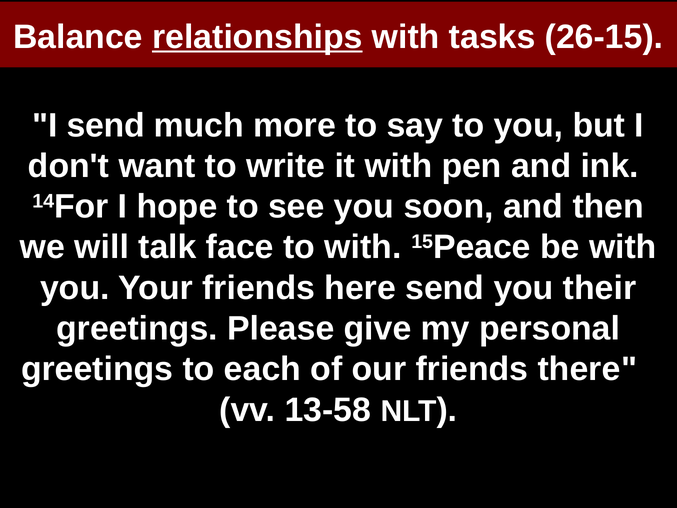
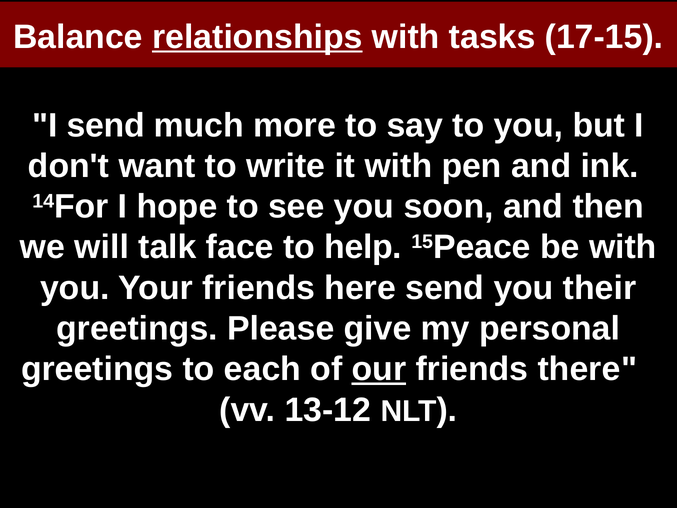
26-15: 26-15 -> 17-15
to with: with -> help
our underline: none -> present
13-58: 13-58 -> 13-12
